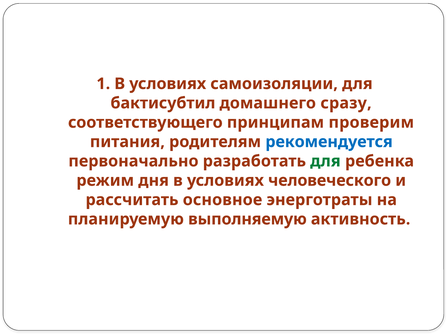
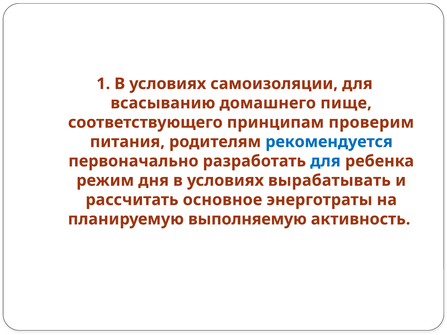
бактисубтил: бактисубтил -> всасыванию
сразу: сразу -> пище
для at (325, 161) colour: green -> blue
человеческого: человеческого -> вырабатывать
